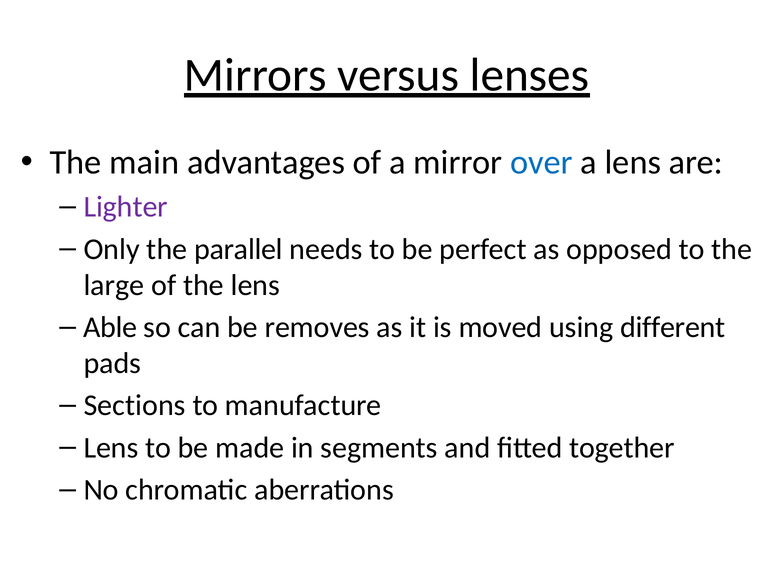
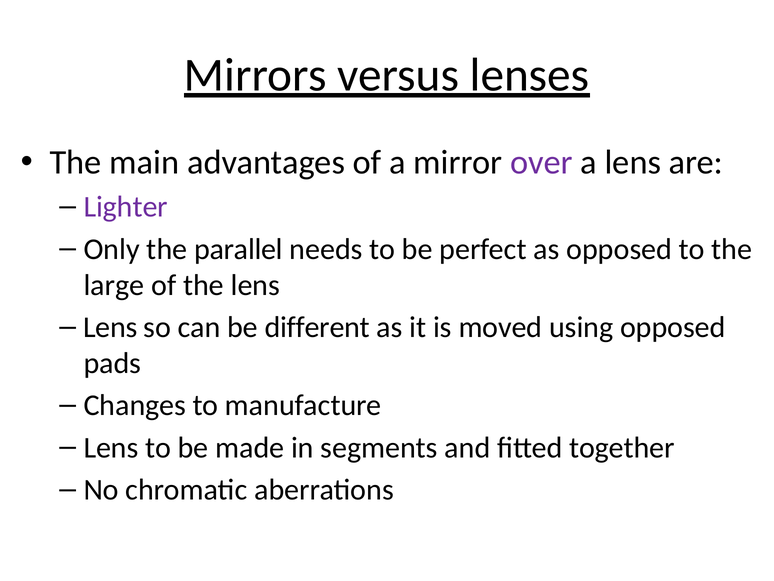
over colour: blue -> purple
Able at (110, 327): Able -> Lens
removes: removes -> different
using different: different -> opposed
Sections: Sections -> Changes
